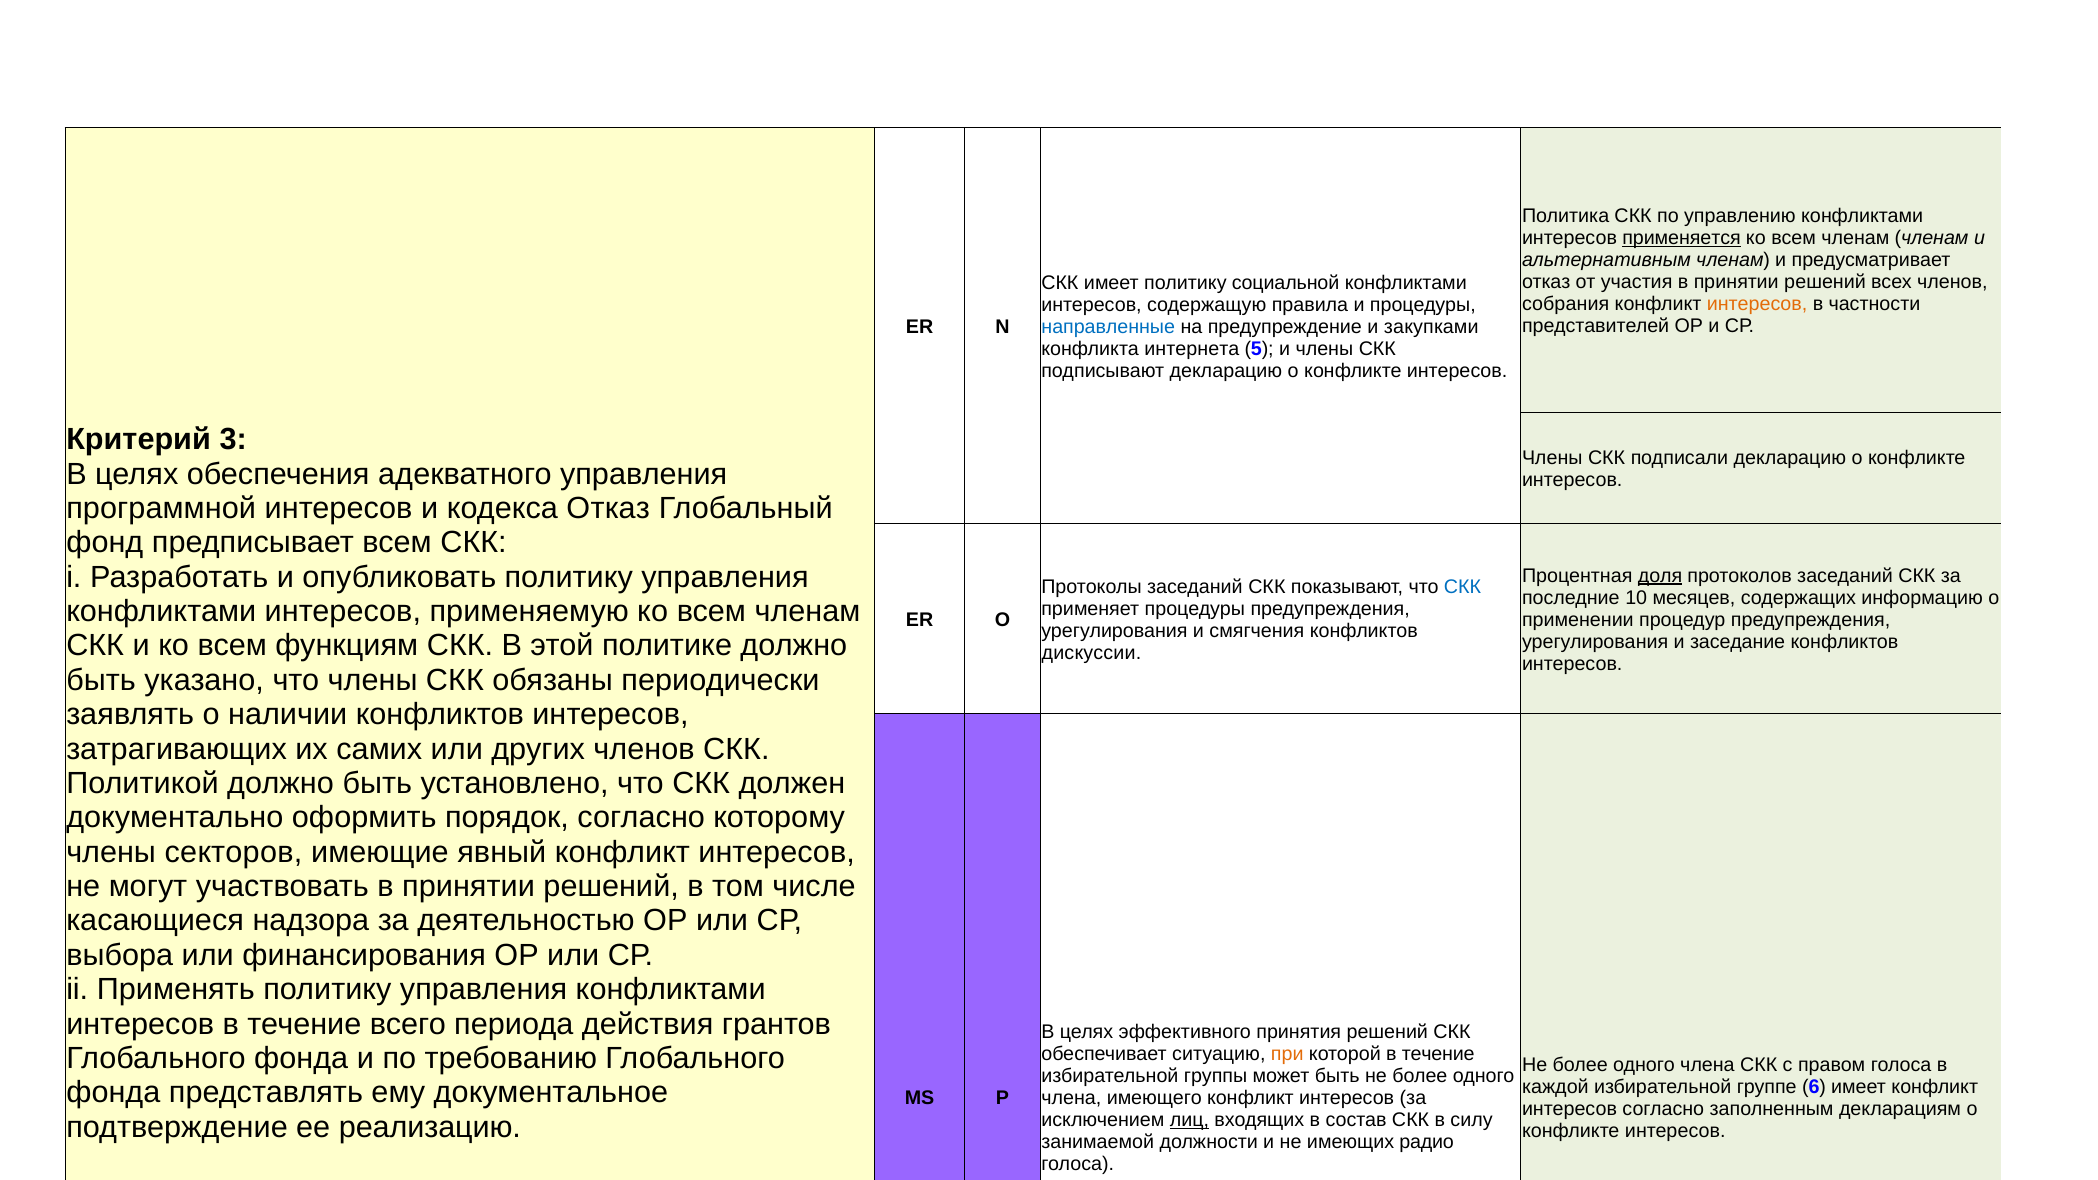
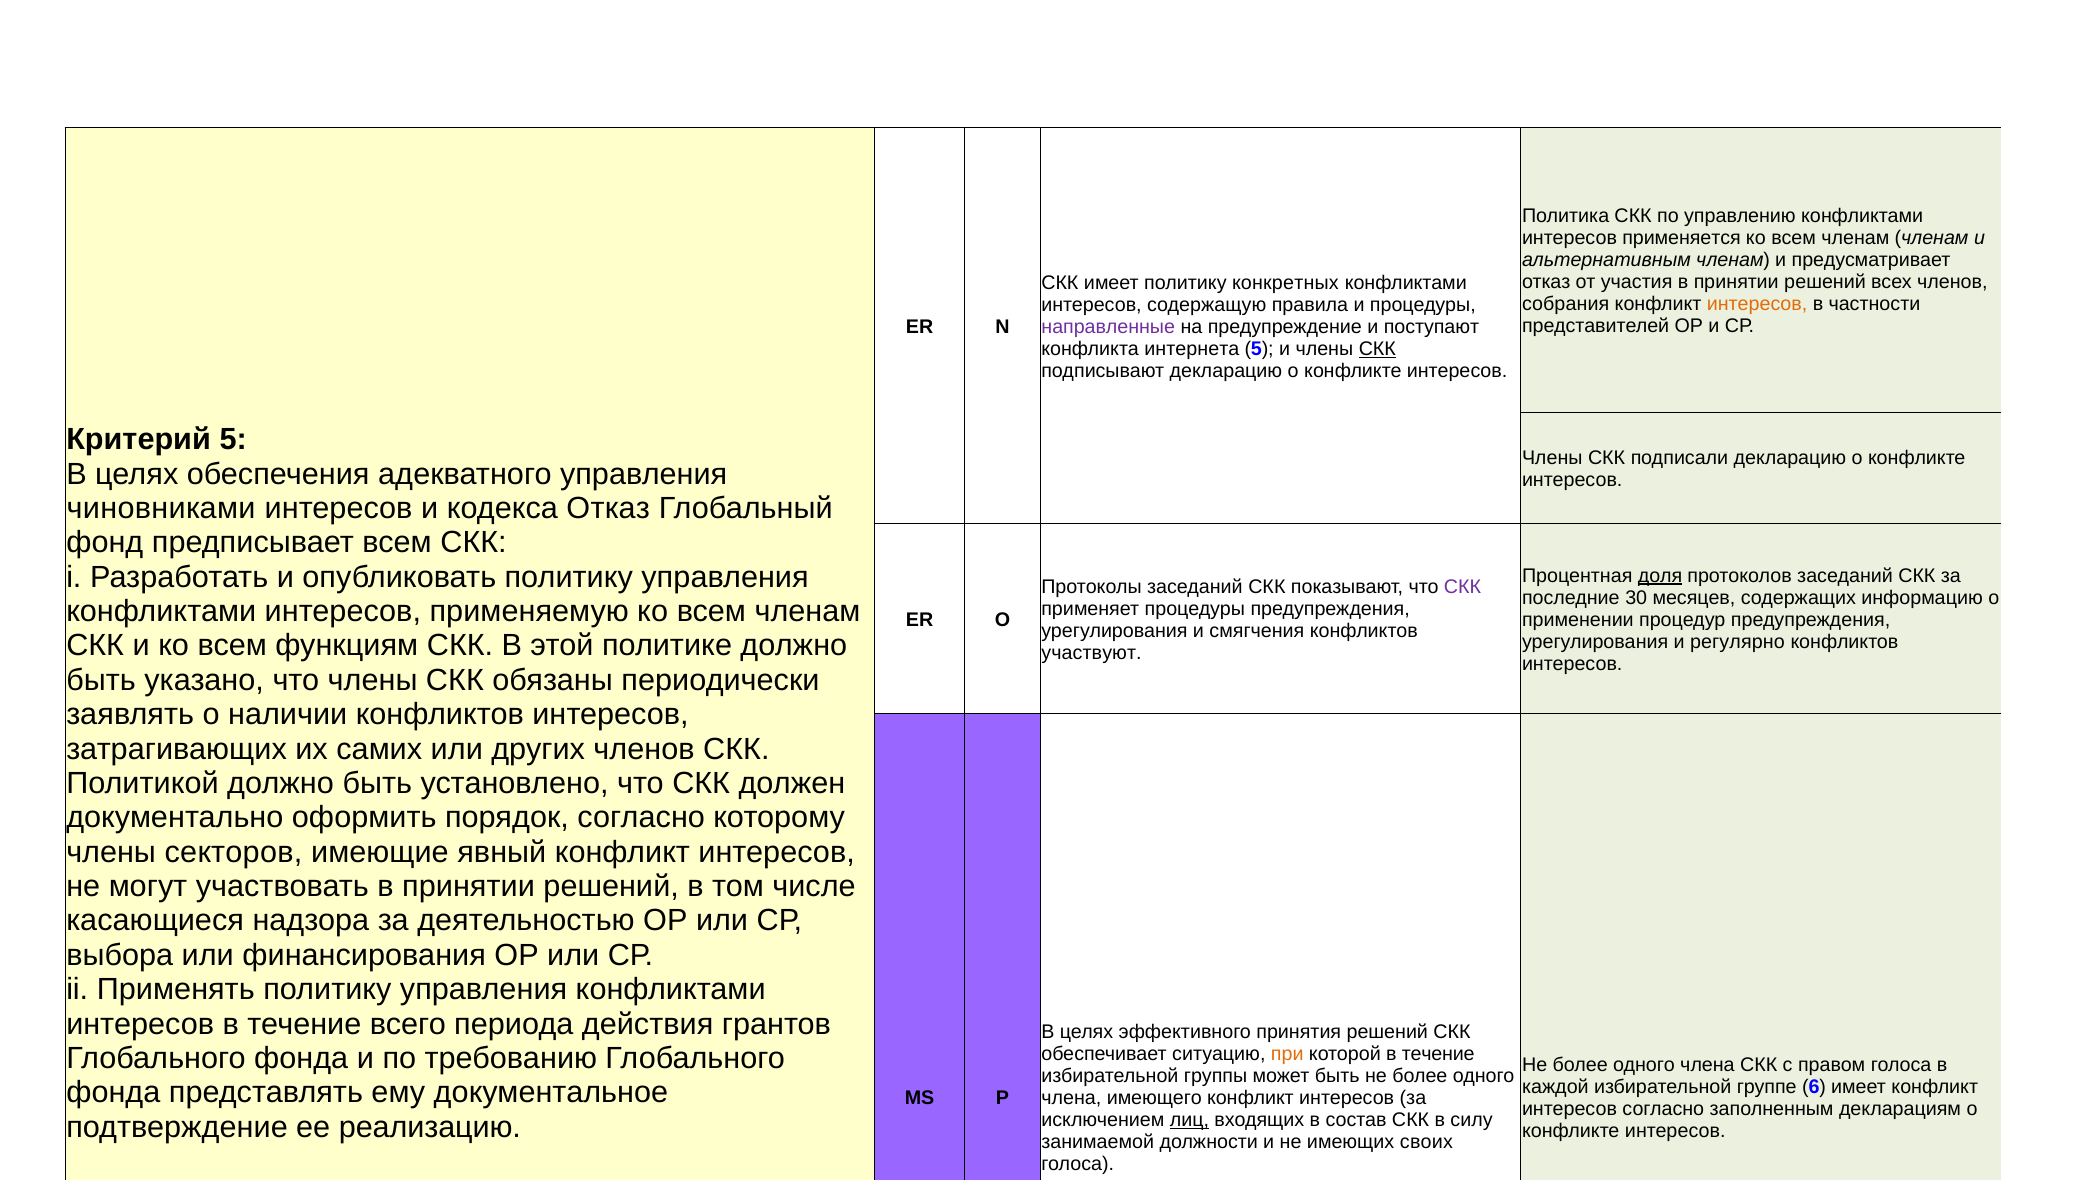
применяется underline: present -> none
социальной: социальной -> конкретных
направленные colour: blue -> purple
закупками: закупками -> поступают
СКК at (1377, 349) underline: none -> present
Критерий 3: 3 -> 5
программной: программной -> чиновниками
СКК at (1463, 587) colour: blue -> purple
10: 10 -> 30
заседание: заседание -> регулярно
дискуссии: дискуссии -> участвуют
радио: радио -> своих
